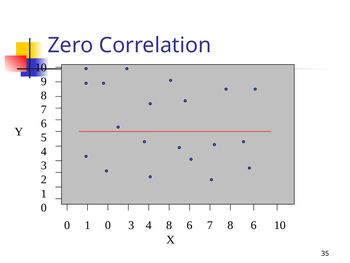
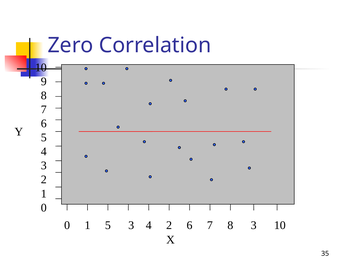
0 1 0: 0 -> 5
4 8: 8 -> 2
7 8 6: 6 -> 3
